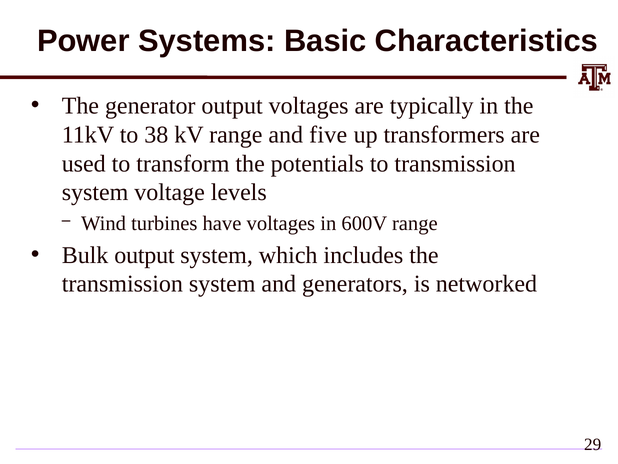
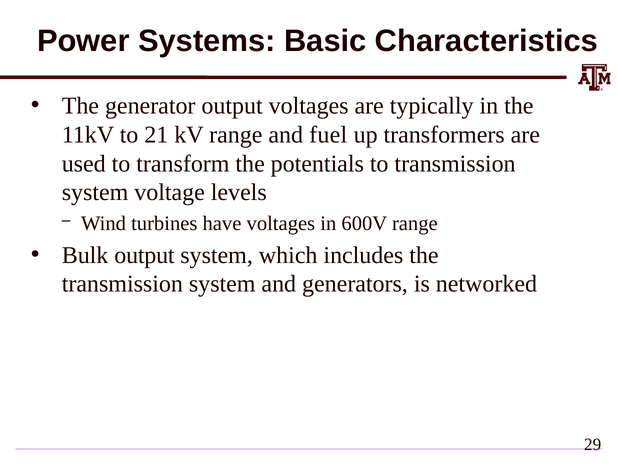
38: 38 -> 21
five: five -> fuel
